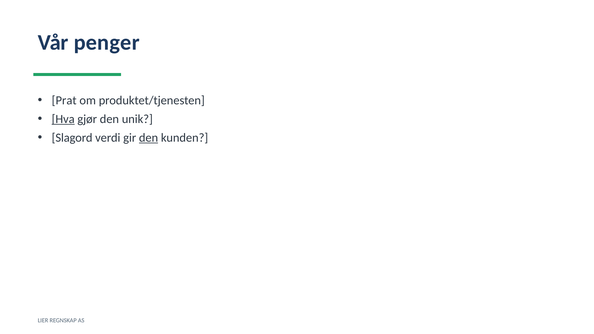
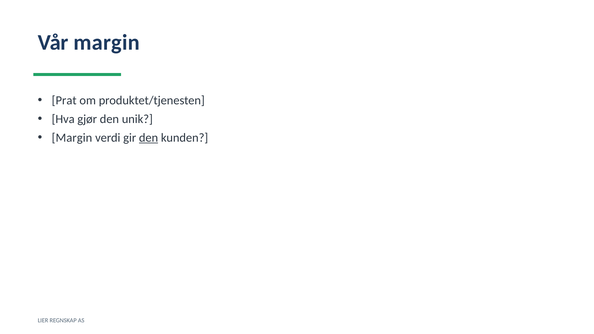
Vår penger: penger -> margin
Hva underline: present -> none
Slagord at (72, 138): Slagord -> Margin
